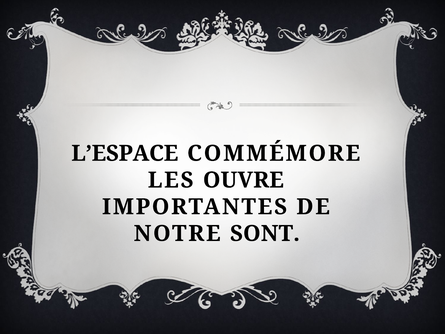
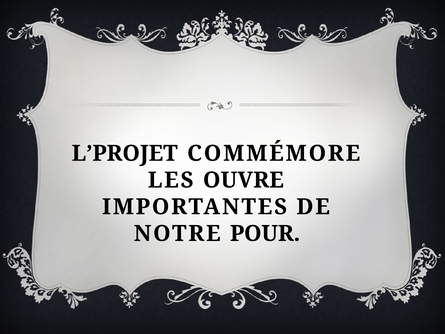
L’ESPACE: L’ESPACE -> L’PROJET
SONT: SONT -> POUR
